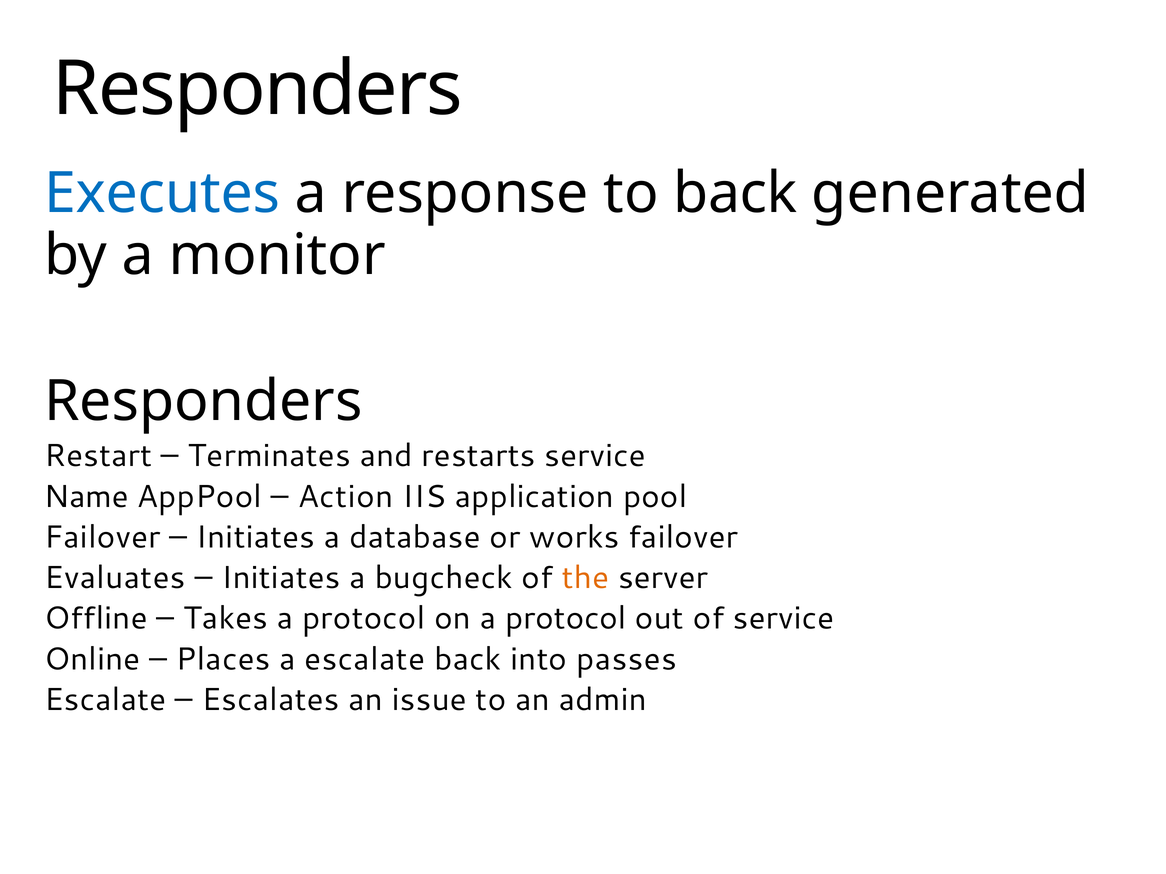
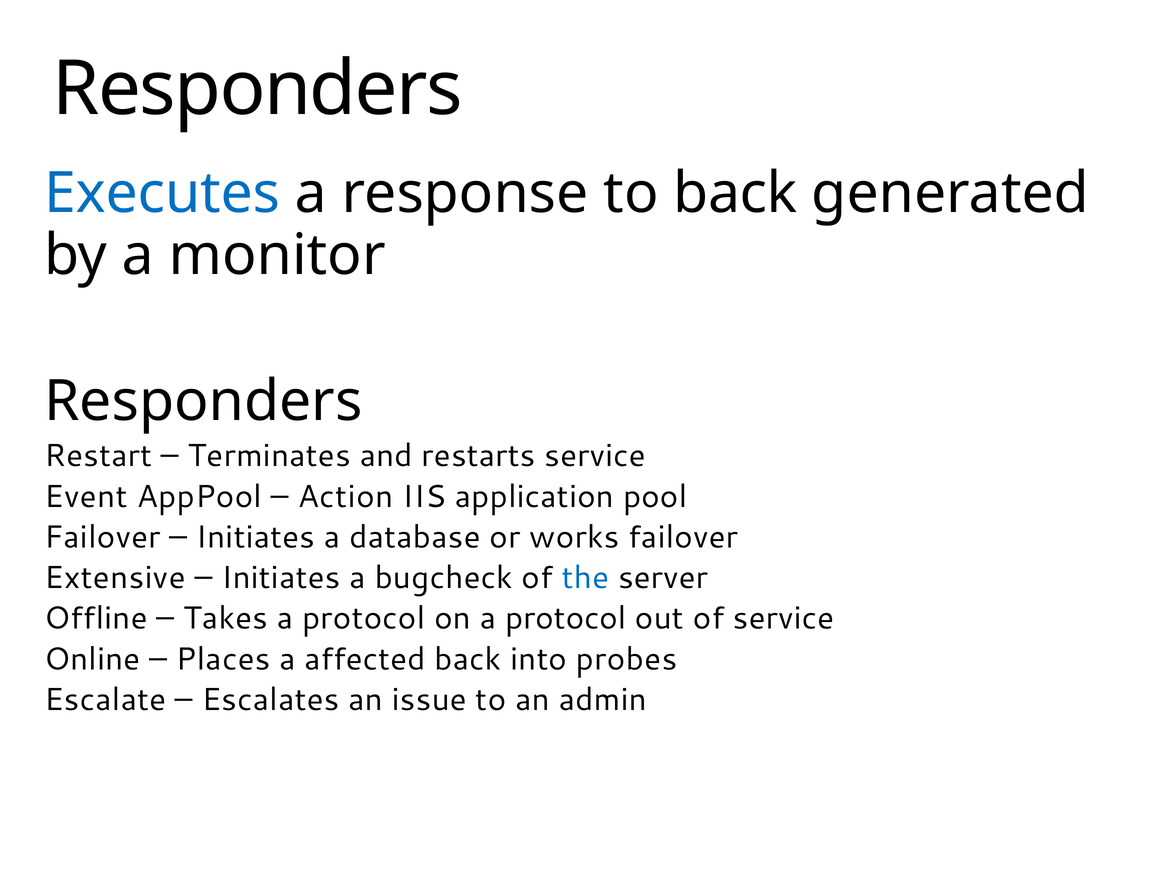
Name: Name -> Event
Evaluates: Evaluates -> Extensive
the colour: orange -> blue
a escalate: escalate -> affected
passes: passes -> probes
